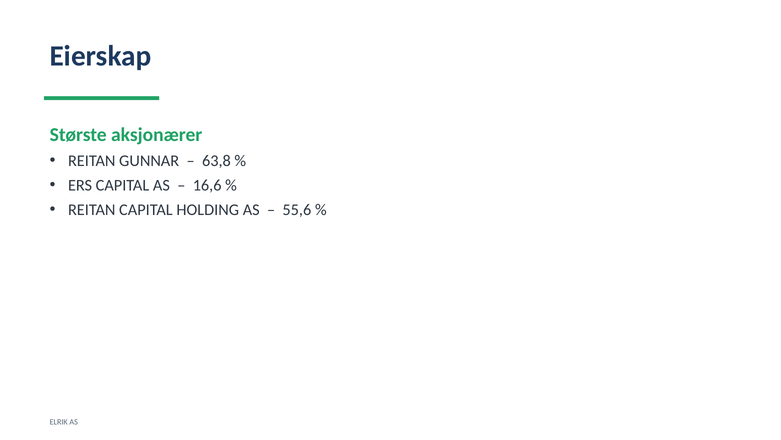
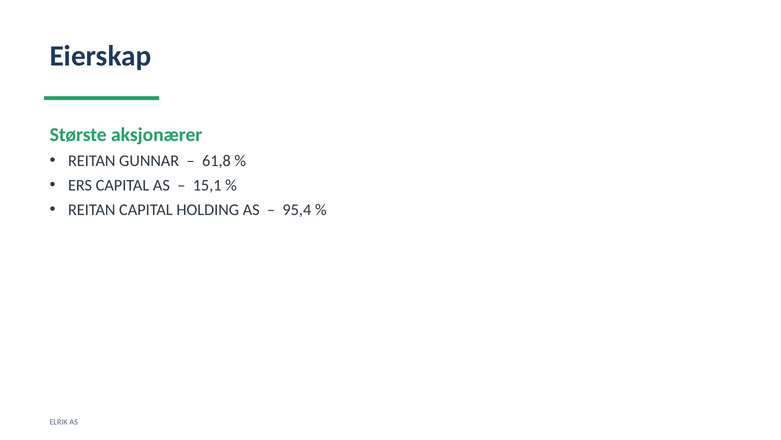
63,8: 63,8 -> 61,8
16,6: 16,6 -> 15,1
55,6: 55,6 -> 95,4
